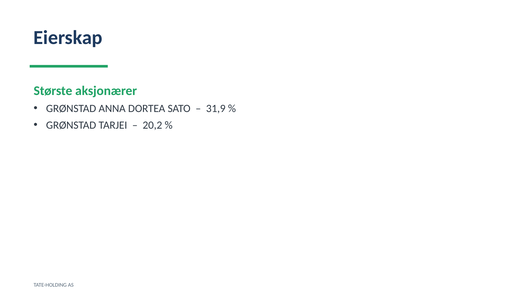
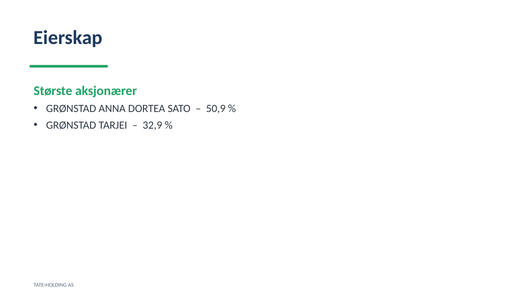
31,9: 31,9 -> 50,9
20,2: 20,2 -> 32,9
